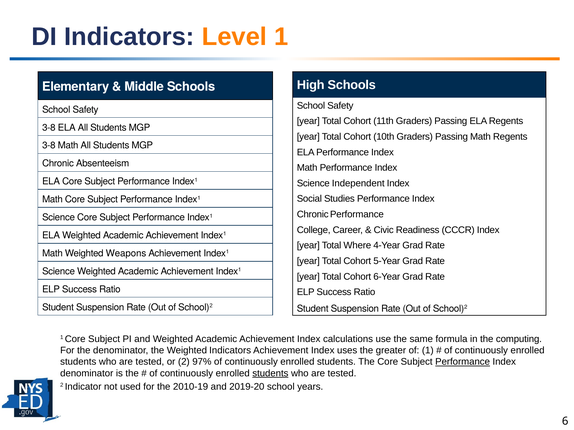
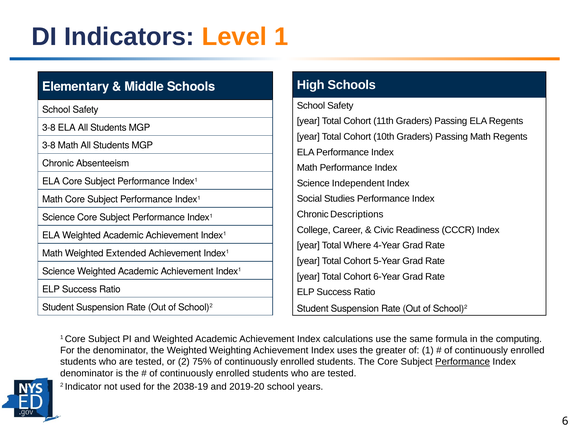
Chronic Performance: Performance -> Descriptions
Weapons: Weapons -> Extended
Weighted Indicators: Indicators -> Weighting
97%: 97% -> 75%
students at (270, 374) underline: present -> none
2010-19: 2010-19 -> 2038-19
